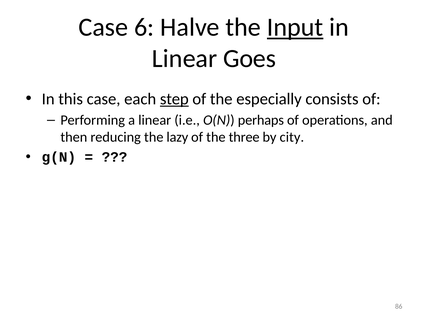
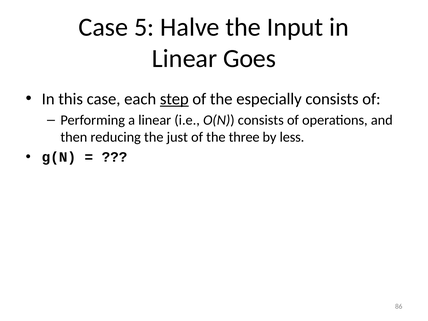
6: 6 -> 5
Input underline: present -> none
O(N perhaps: perhaps -> consists
lazy: lazy -> just
city: city -> less
